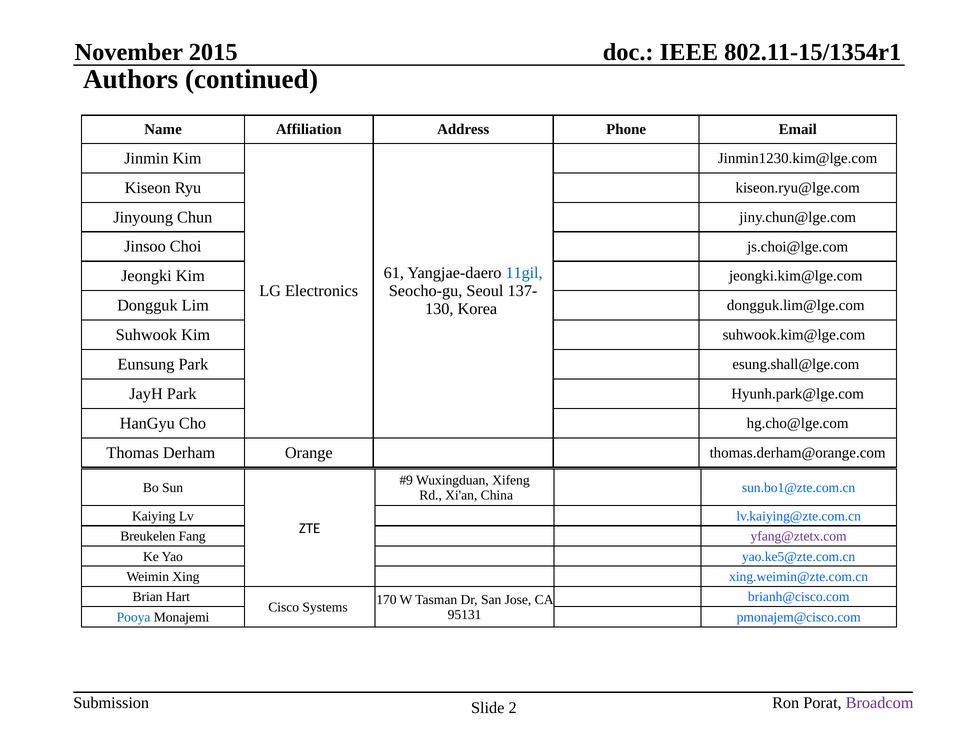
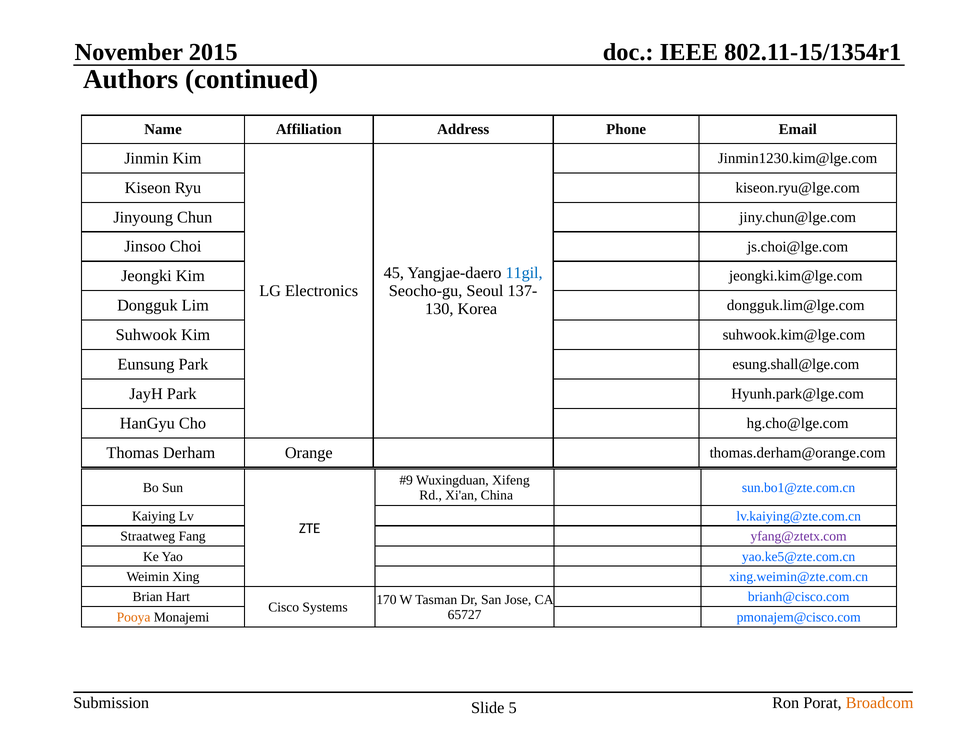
61: 61 -> 45
Breukelen: Breukelen -> Straatweg
95131: 95131 -> 65727
Pooya colour: blue -> orange
2: 2 -> 5
Broadcom colour: purple -> orange
